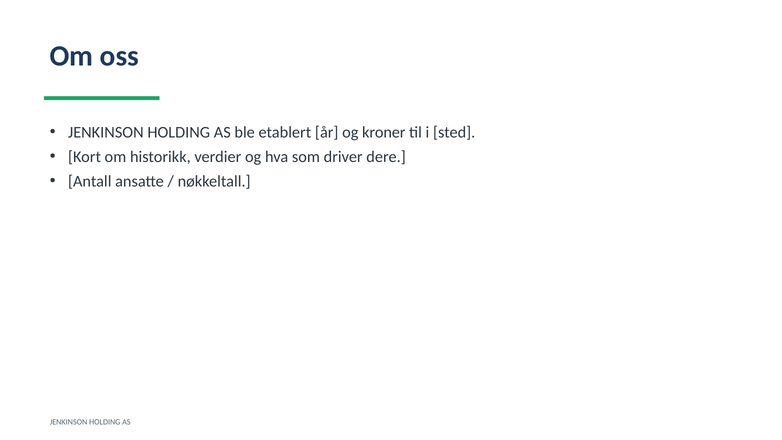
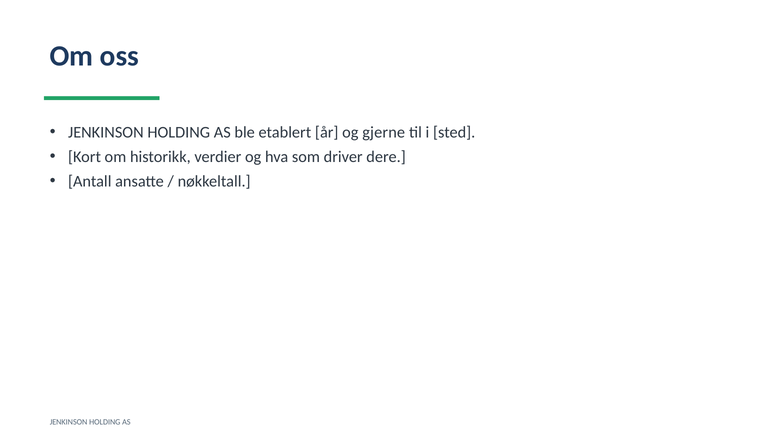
kroner: kroner -> gjerne
